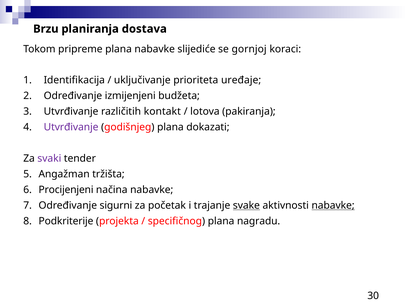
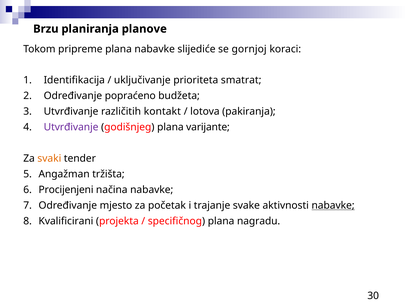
dostava: dostava -> planove
uređaje: uređaje -> smatrat
izmijenjeni: izmijenjeni -> popraćeno
dokazati: dokazati -> varijante
svaki colour: purple -> orange
sigurni: sigurni -> mjesto
svake underline: present -> none
Podkriterije: Podkriterije -> Kvalificirani
